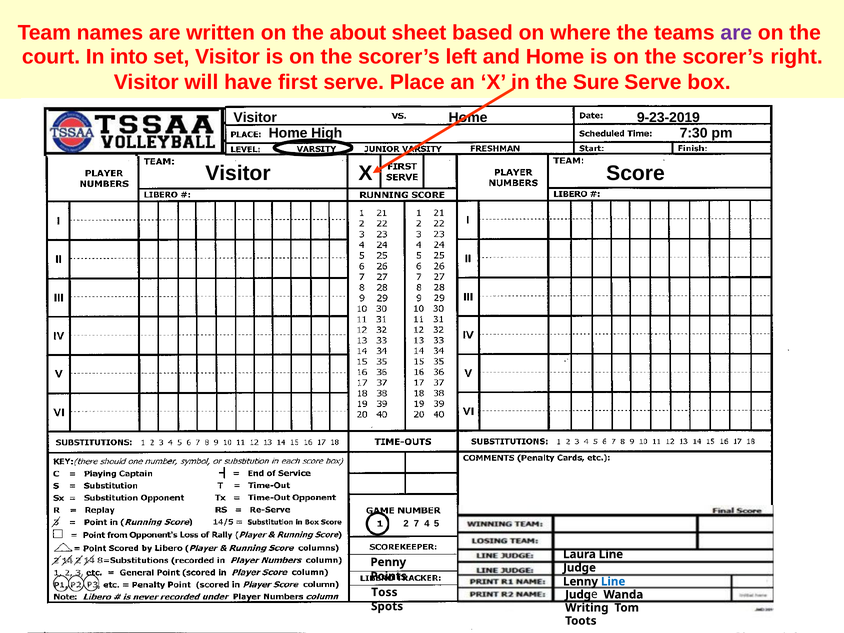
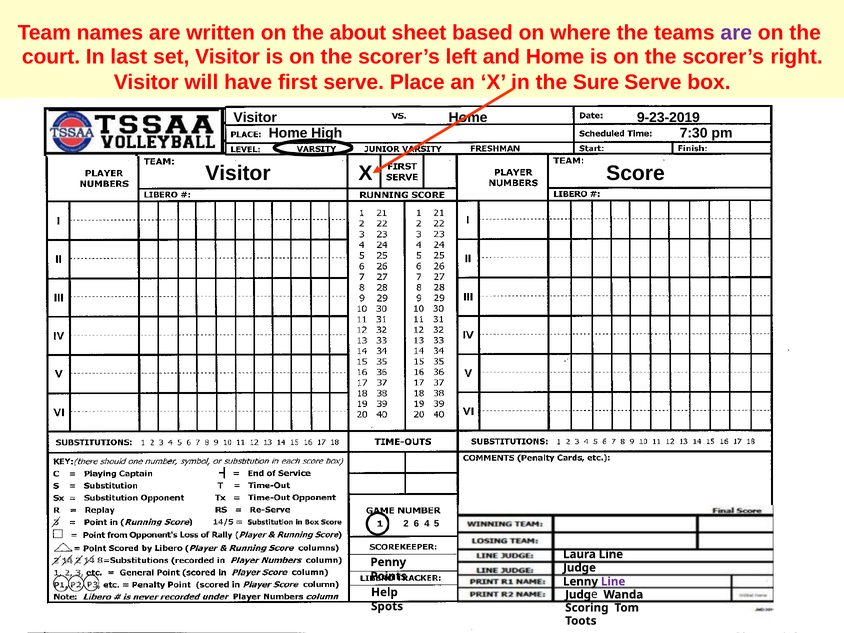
into: into -> last
7: 7 -> 6
Line at (613, 582) colour: blue -> purple
Toss: Toss -> Help
Writing: Writing -> Scoring
